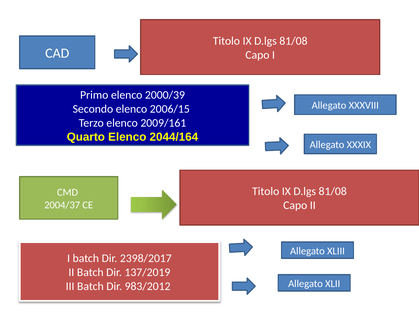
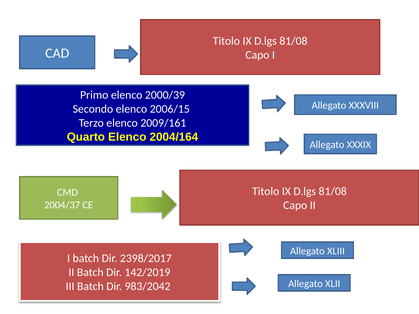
2044/164: 2044/164 -> 2004/164
137/2019: 137/2019 -> 142/2019
983/2012: 983/2012 -> 983/2042
